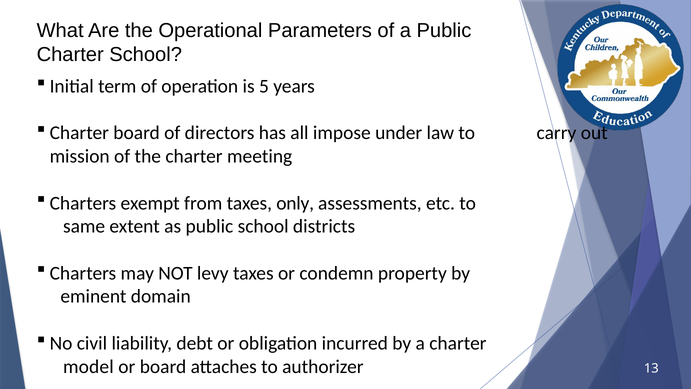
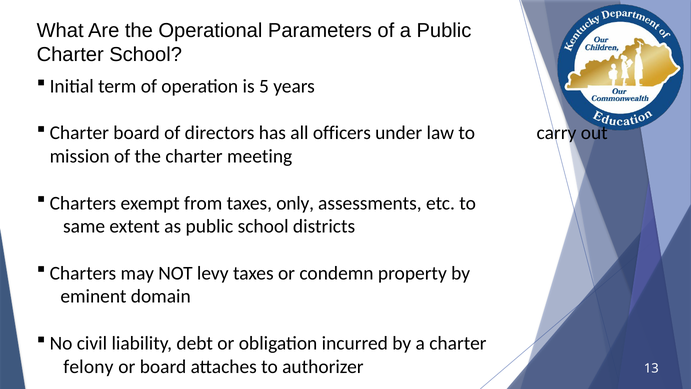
impose: impose -> officers
model: model -> felony
